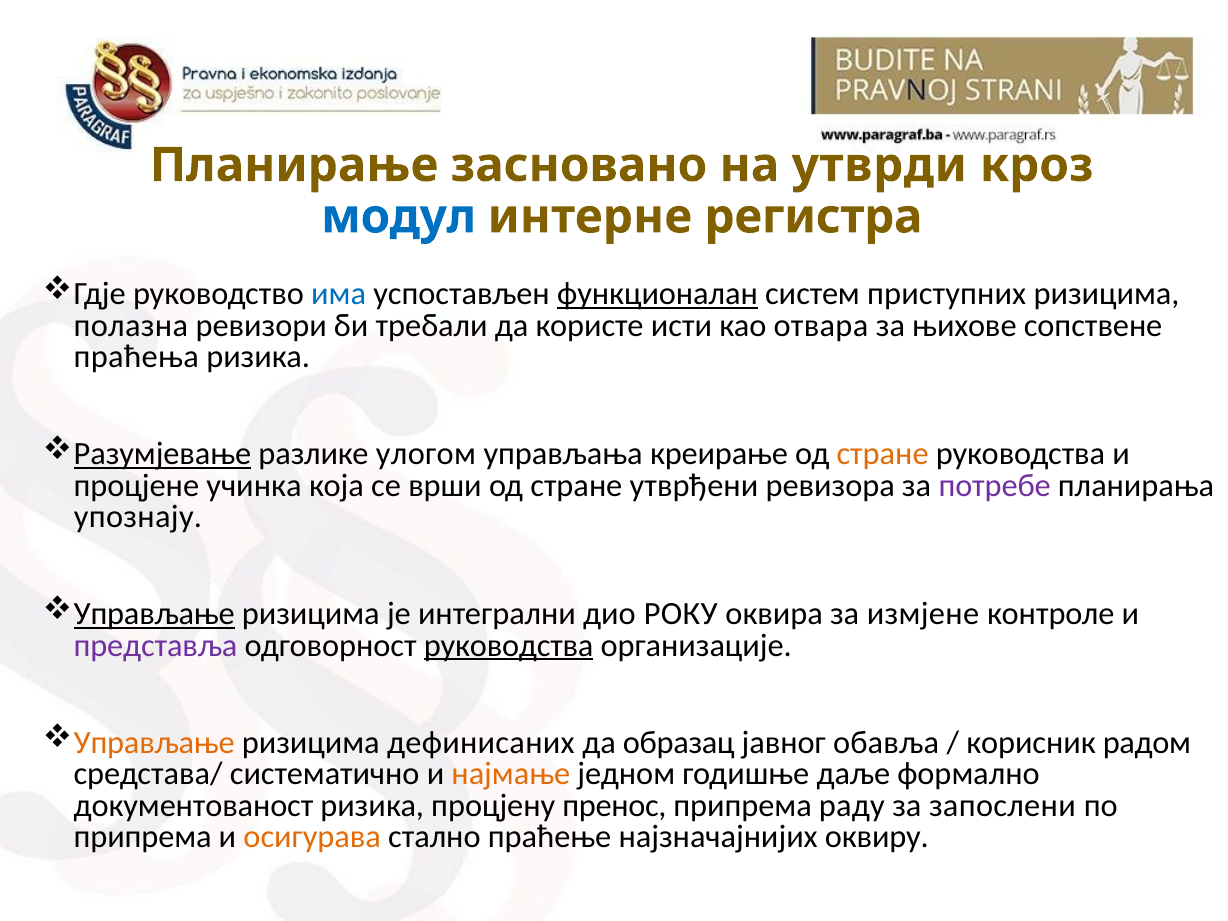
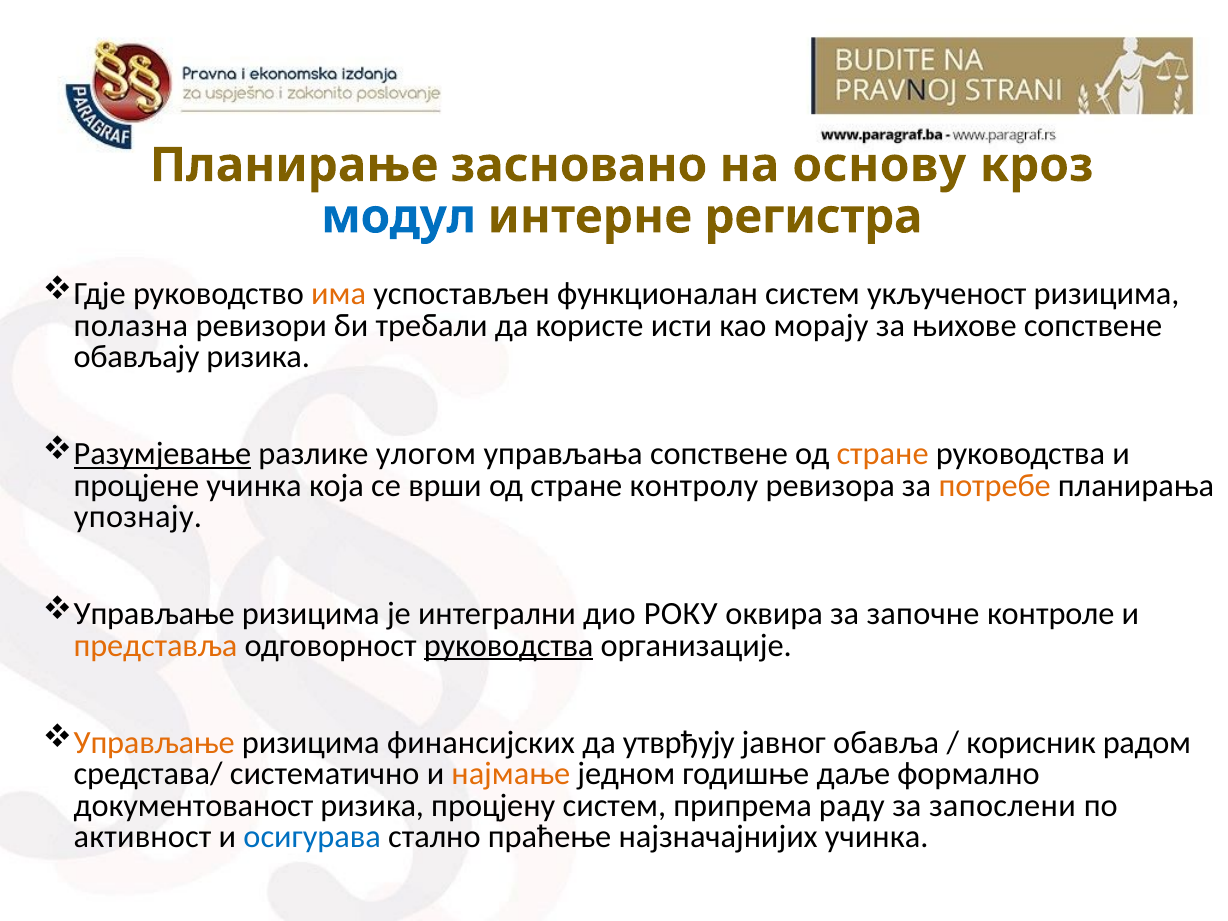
утврди: утврди -> основу
има colour: blue -> orange
функционалан underline: present -> none
приступних: приступних -> укљученост
отвара: отвара -> морају
праћења: праћења -> обављају
управљања креирање: креирање -> сопствене
утврђени: утврђени -> контролу
потребе colour: purple -> orange
Управљање at (154, 614) underline: present -> none
измјене: измјене -> започне
представља colour: purple -> orange
дефинисаних: дефинисаних -> финансијских
образац: образац -> утврђују
процјену пренос: пренос -> систем
припрема at (143, 837): припрема -> активност
осигурава colour: orange -> blue
најзначајнијих оквиру: оквиру -> учинка
